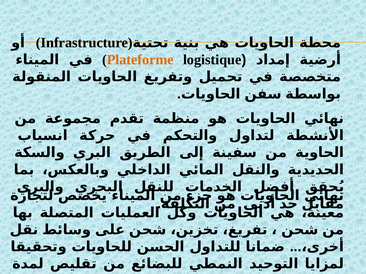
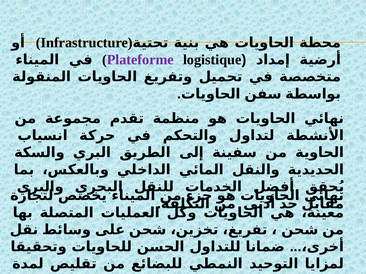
Plateforme colour: orange -> purple
